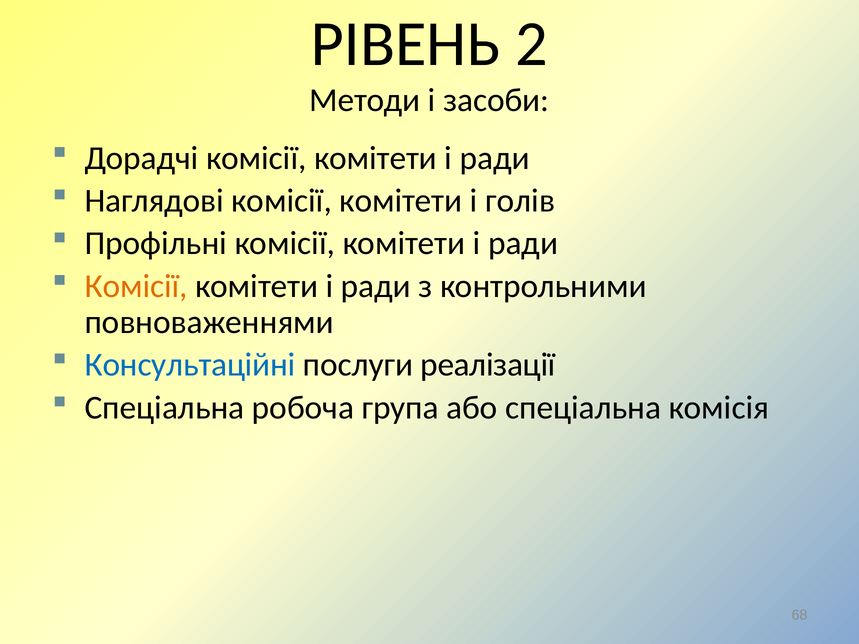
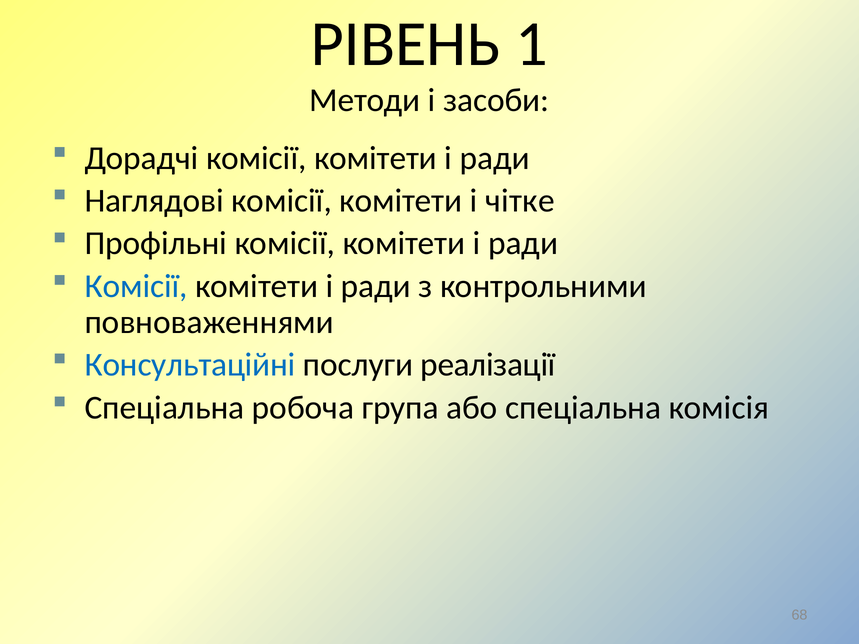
2: 2 -> 1
голів: голів -> чітке
Комісії at (136, 286) colour: orange -> blue
